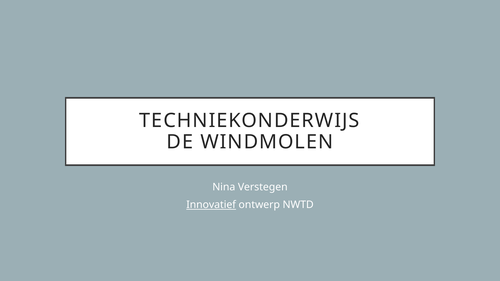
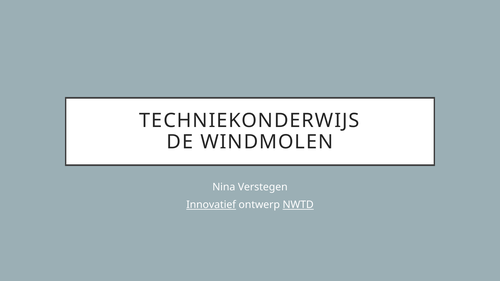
NWTD underline: none -> present
